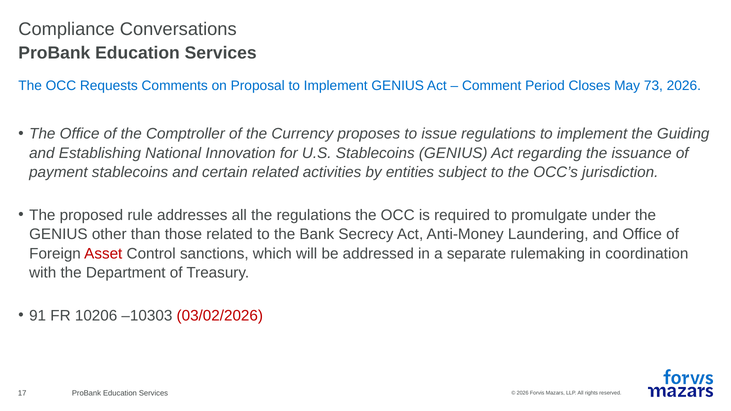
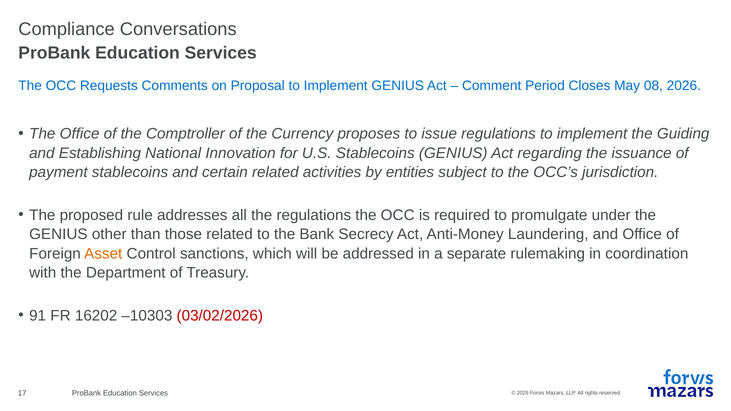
73: 73 -> 08
Asset colour: red -> orange
10206: 10206 -> 16202
